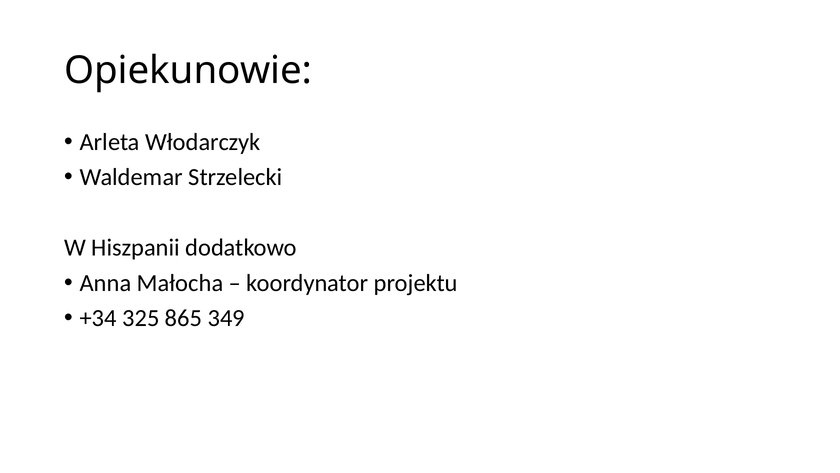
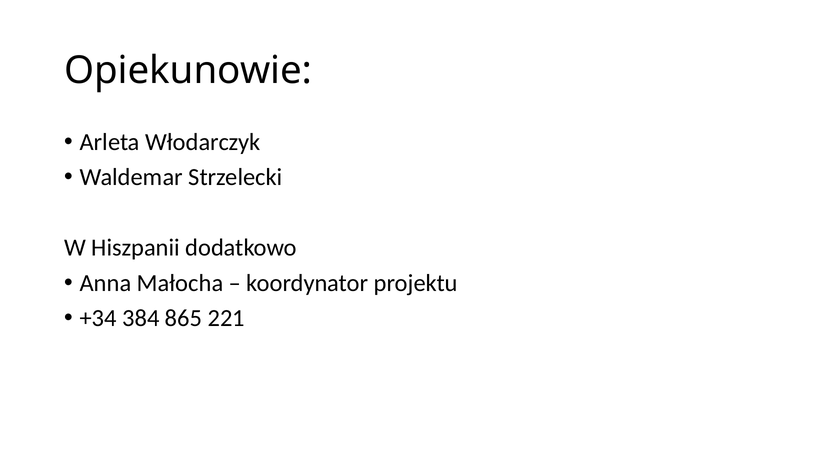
325: 325 -> 384
349: 349 -> 221
